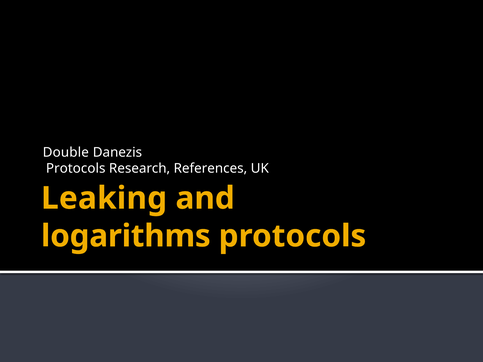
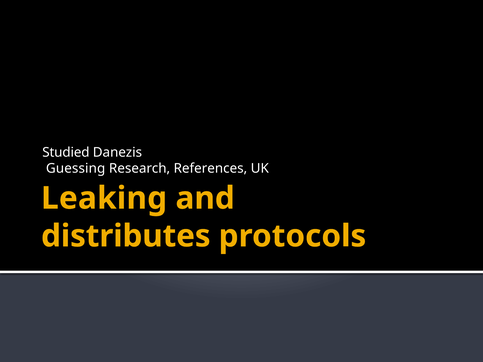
Double: Double -> Studied
Protocols at (76, 169): Protocols -> Guessing
logarithms: logarithms -> distributes
